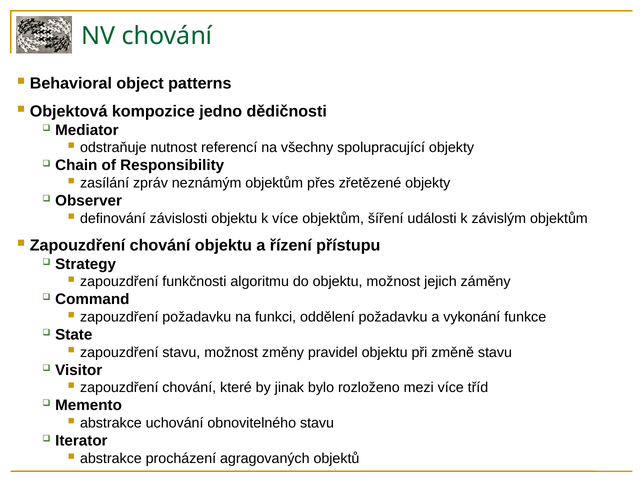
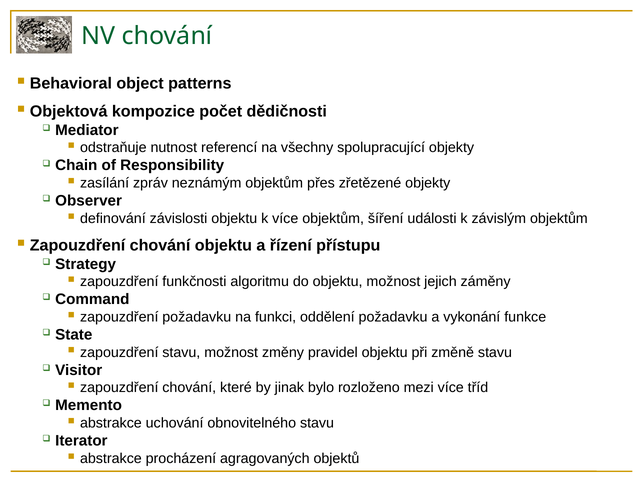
jedno: jedno -> počet
